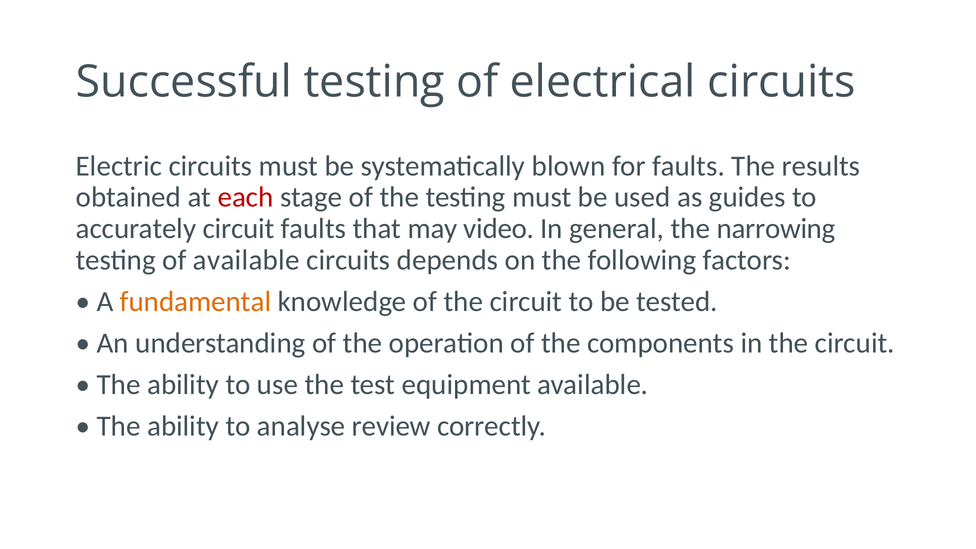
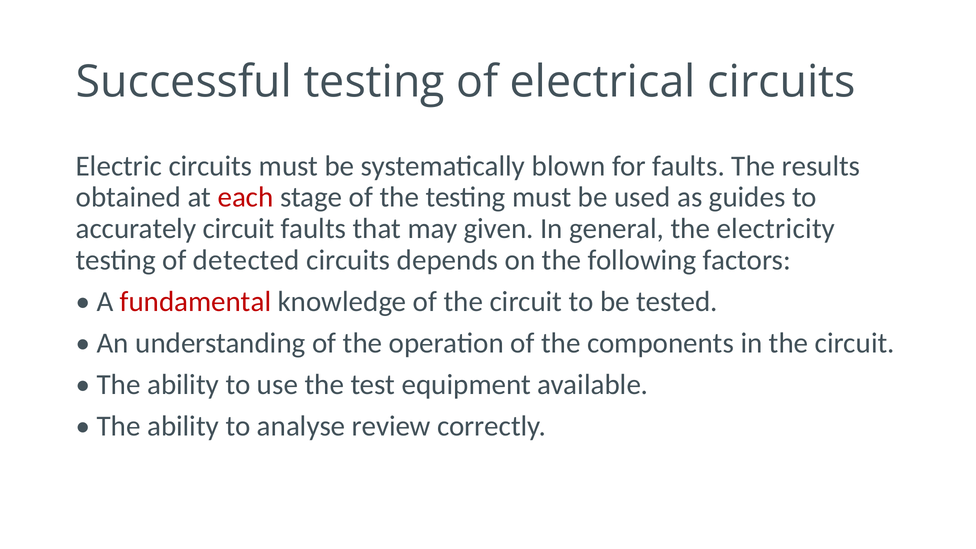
video: video -> given
narrowing: narrowing -> electricity
of available: available -> detected
fundamental colour: orange -> red
